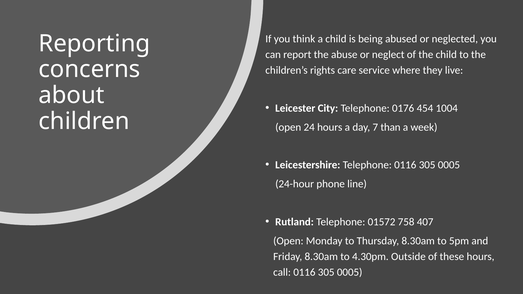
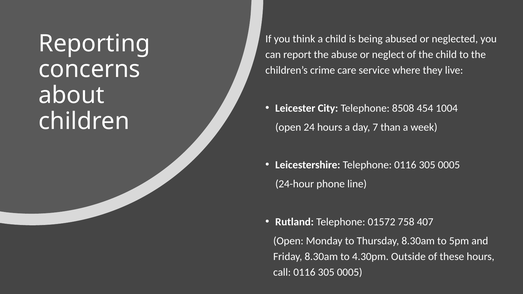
rights: rights -> crime
0176: 0176 -> 8508
